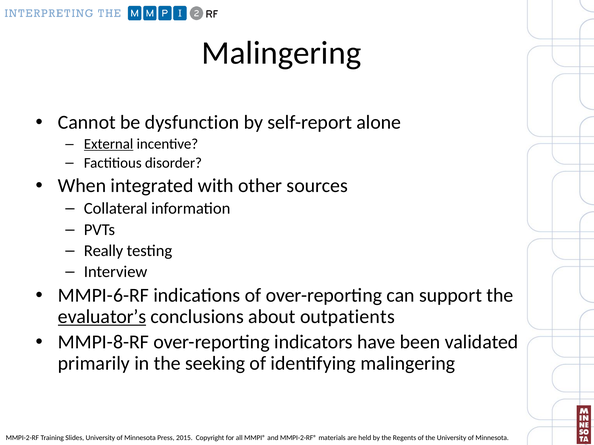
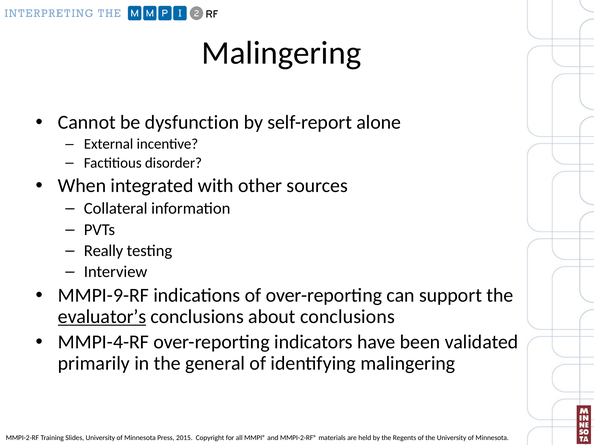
External underline: present -> none
MMPI-6-RF: MMPI-6-RF -> MMPI-9-RF
about outpatients: outpatients -> conclusions
MMPI-8-RF: MMPI-8-RF -> MMPI-4-RF
seeking: seeking -> general
